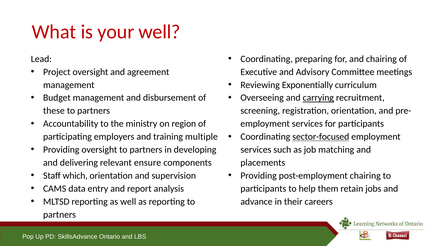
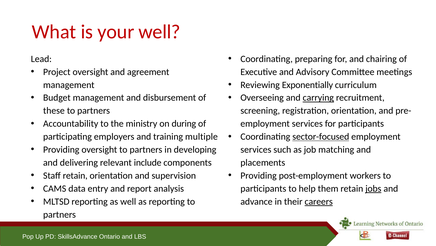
region: region -> during
ensure: ensure -> include
Staff which: which -> retain
post-employment chairing: chairing -> workers
jobs underline: none -> present
careers underline: none -> present
